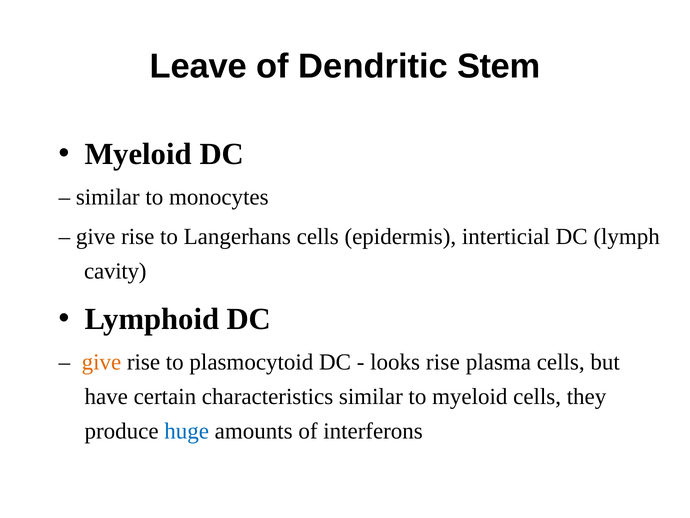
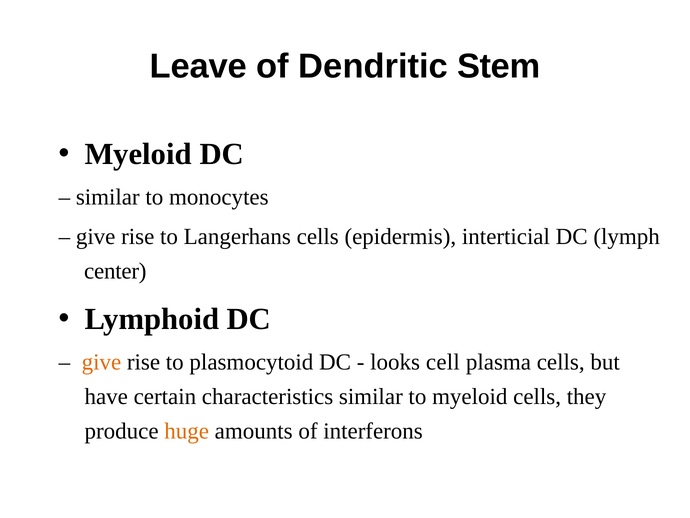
cavity: cavity -> center
looks rise: rise -> cell
huge colour: blue -> orange
